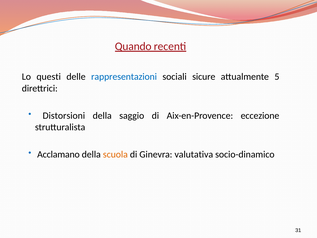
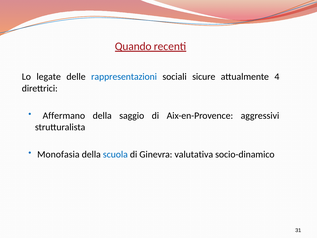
questi: questi -> legate
5: 5 -> 4
Distorsioni: Distorsioni -> Affermano
eccezione: eccezione -> aggressivi
Acclamano: Acclamano -> Monofasia
scuola colour: orange -> blue
